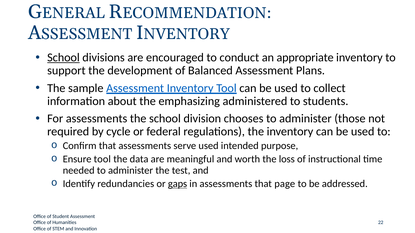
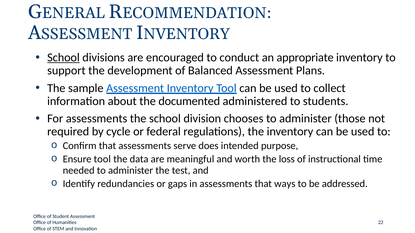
emphasizing: emphasizing -> documented
serve used: used -> does
gaps underline: present -> none
page: page -> ways
